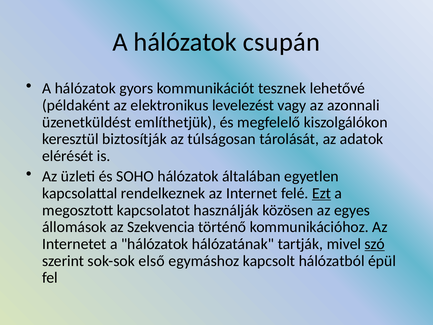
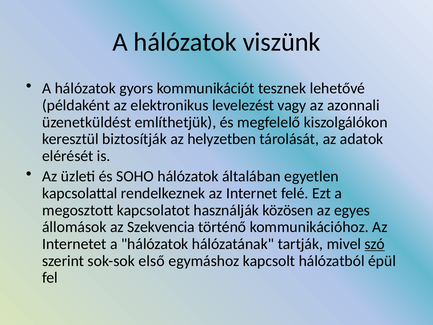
csupán: csupán -> viszünk
túlságosan: túlságosan -> helyzetben
Ezt underline: present -> none
